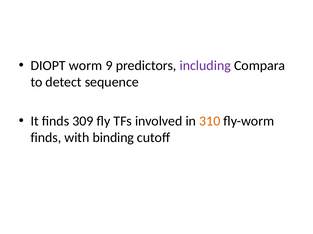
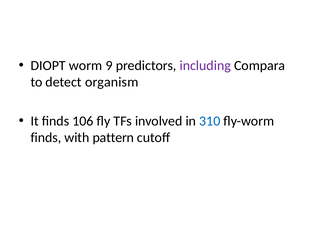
sequence: sequence -> organism
309: 309 -> 106
310 colour: orange -> blue
binding: binding -> pattern
